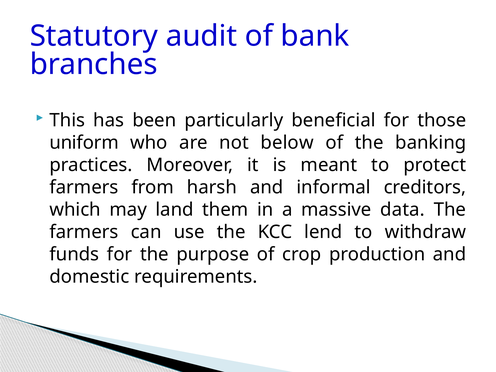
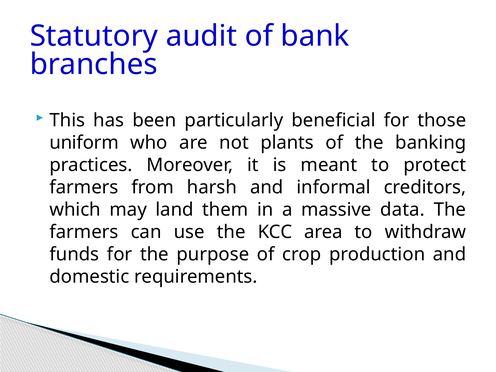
below: below -> plants
lend: lend -> area
